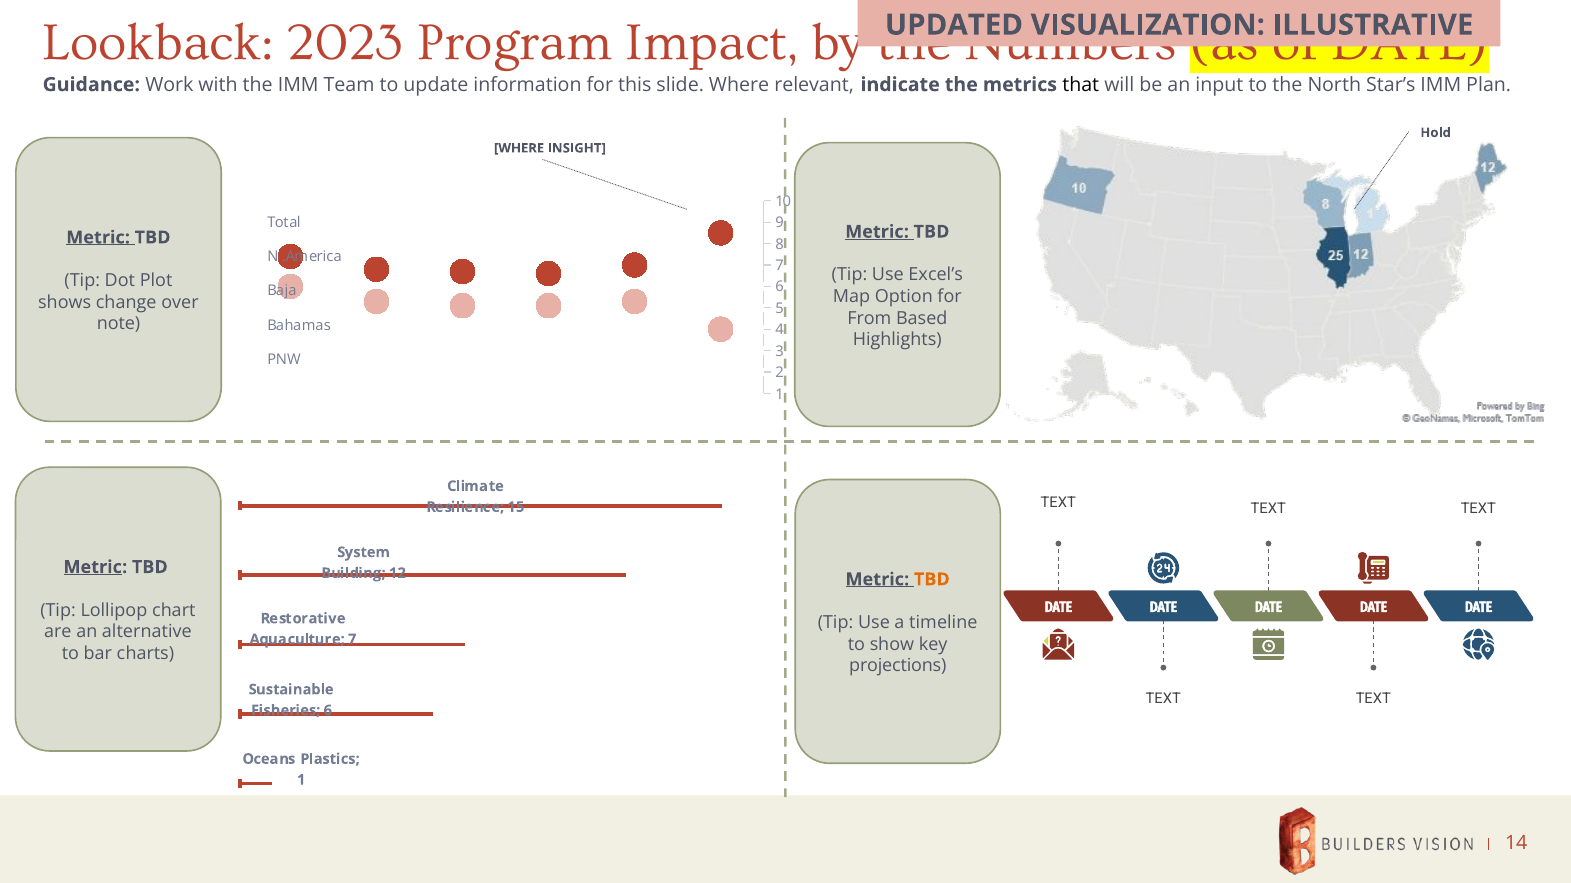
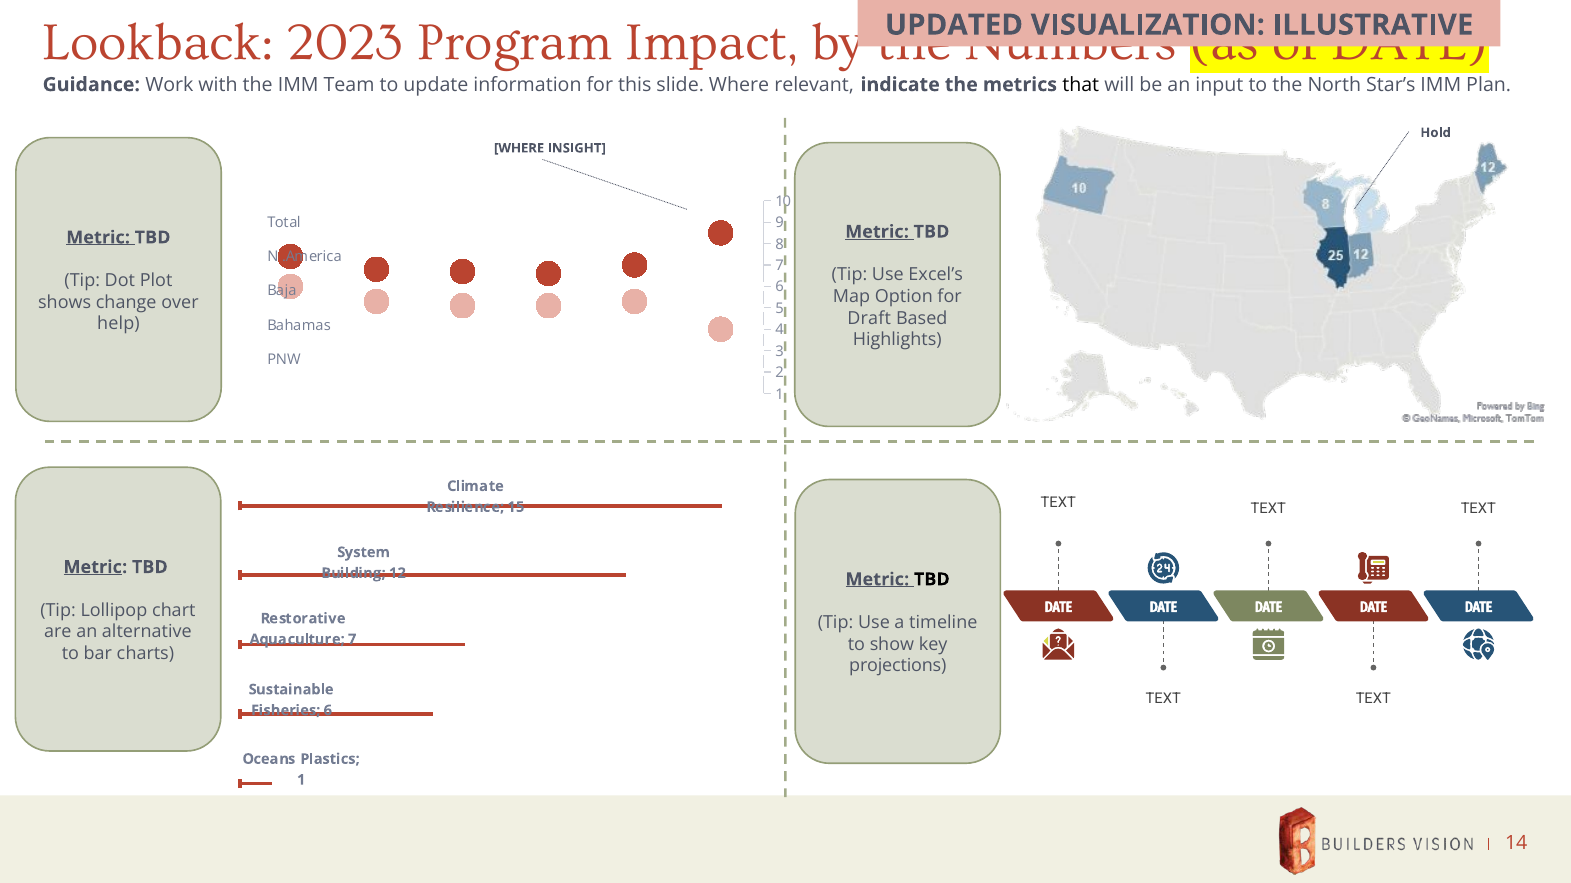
From: From -> Draft
note: note -> help
TBD at (932, 580) colour: orange -> black
